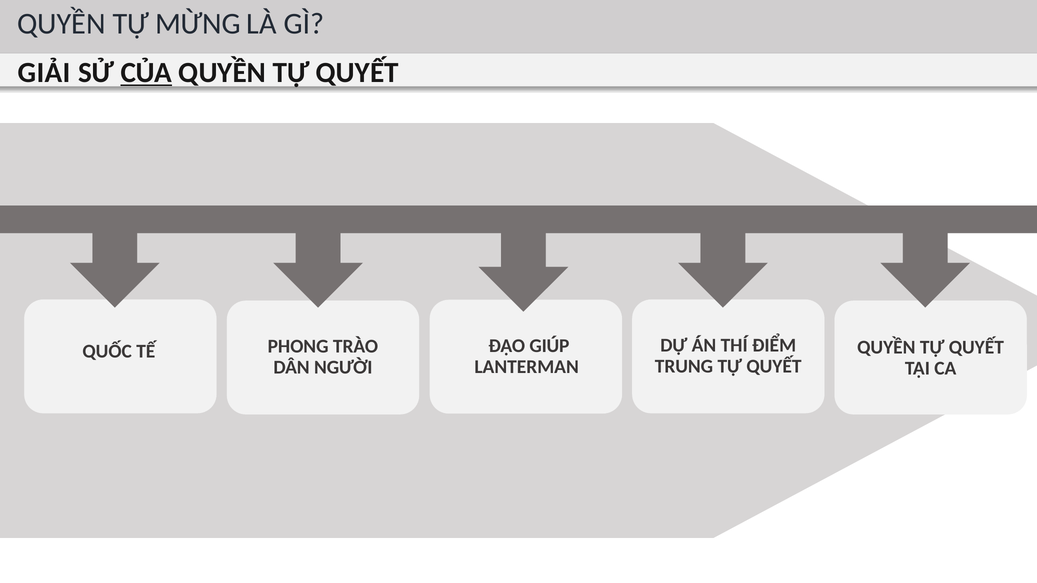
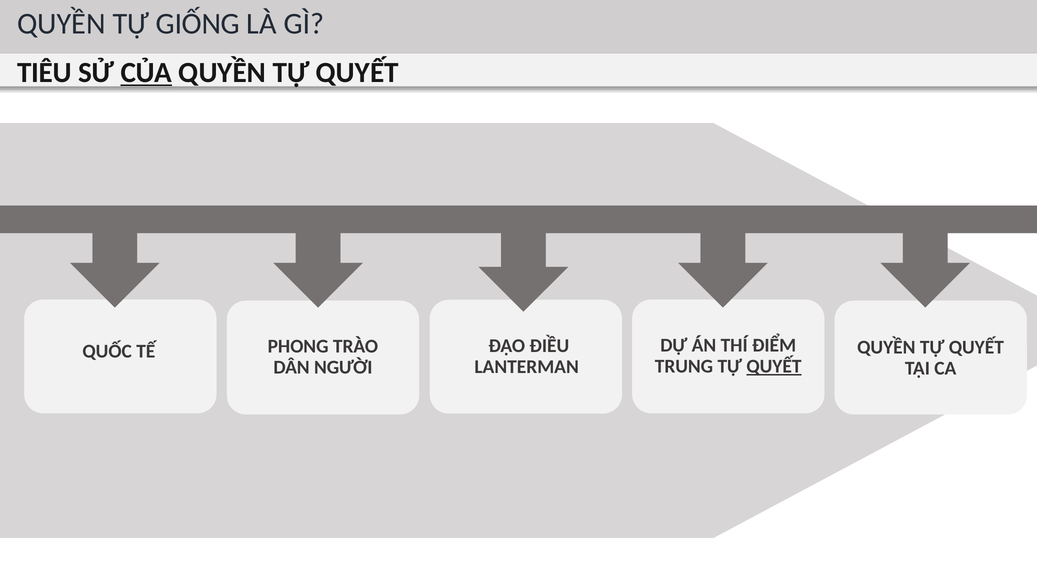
MỪNG: MỪNG -> GIỐNG
GIẢI: GIẢI -> TIÊU
GIÚP: GIÚP -> ĐIỀU
QUYẾT at (774, 367) underline: none -> present
